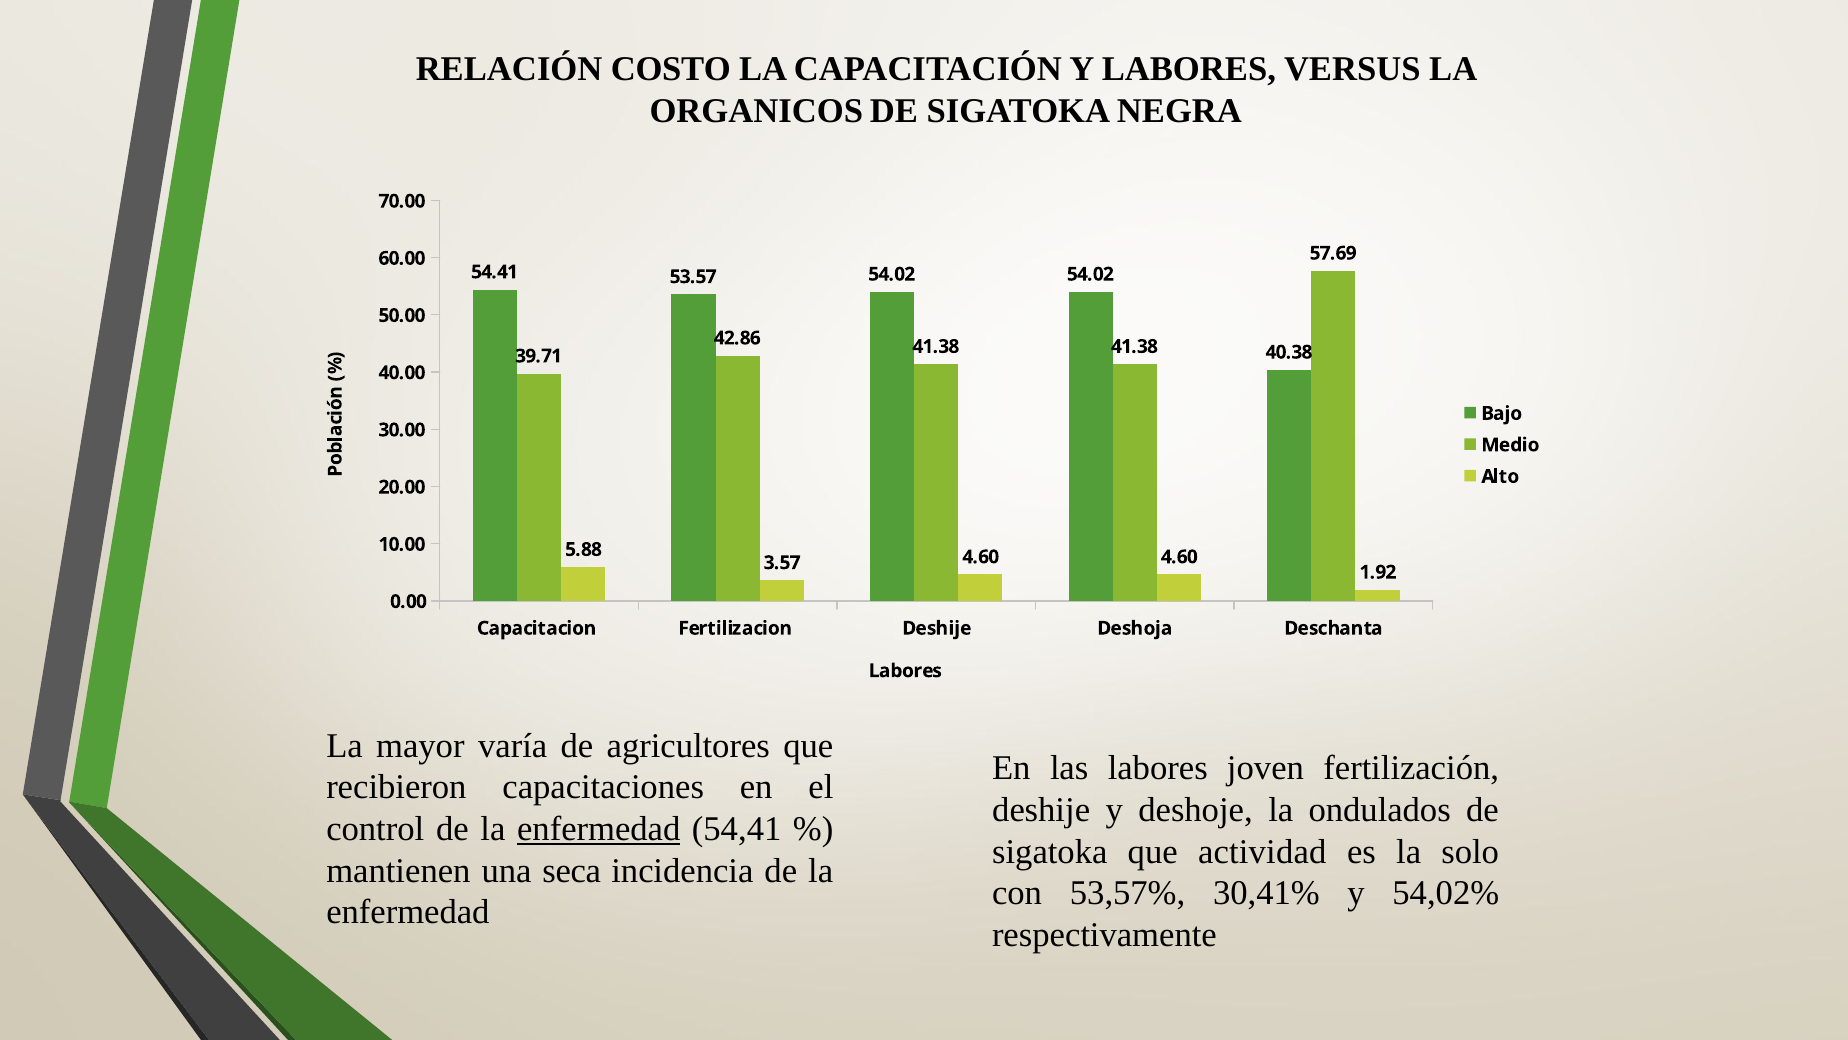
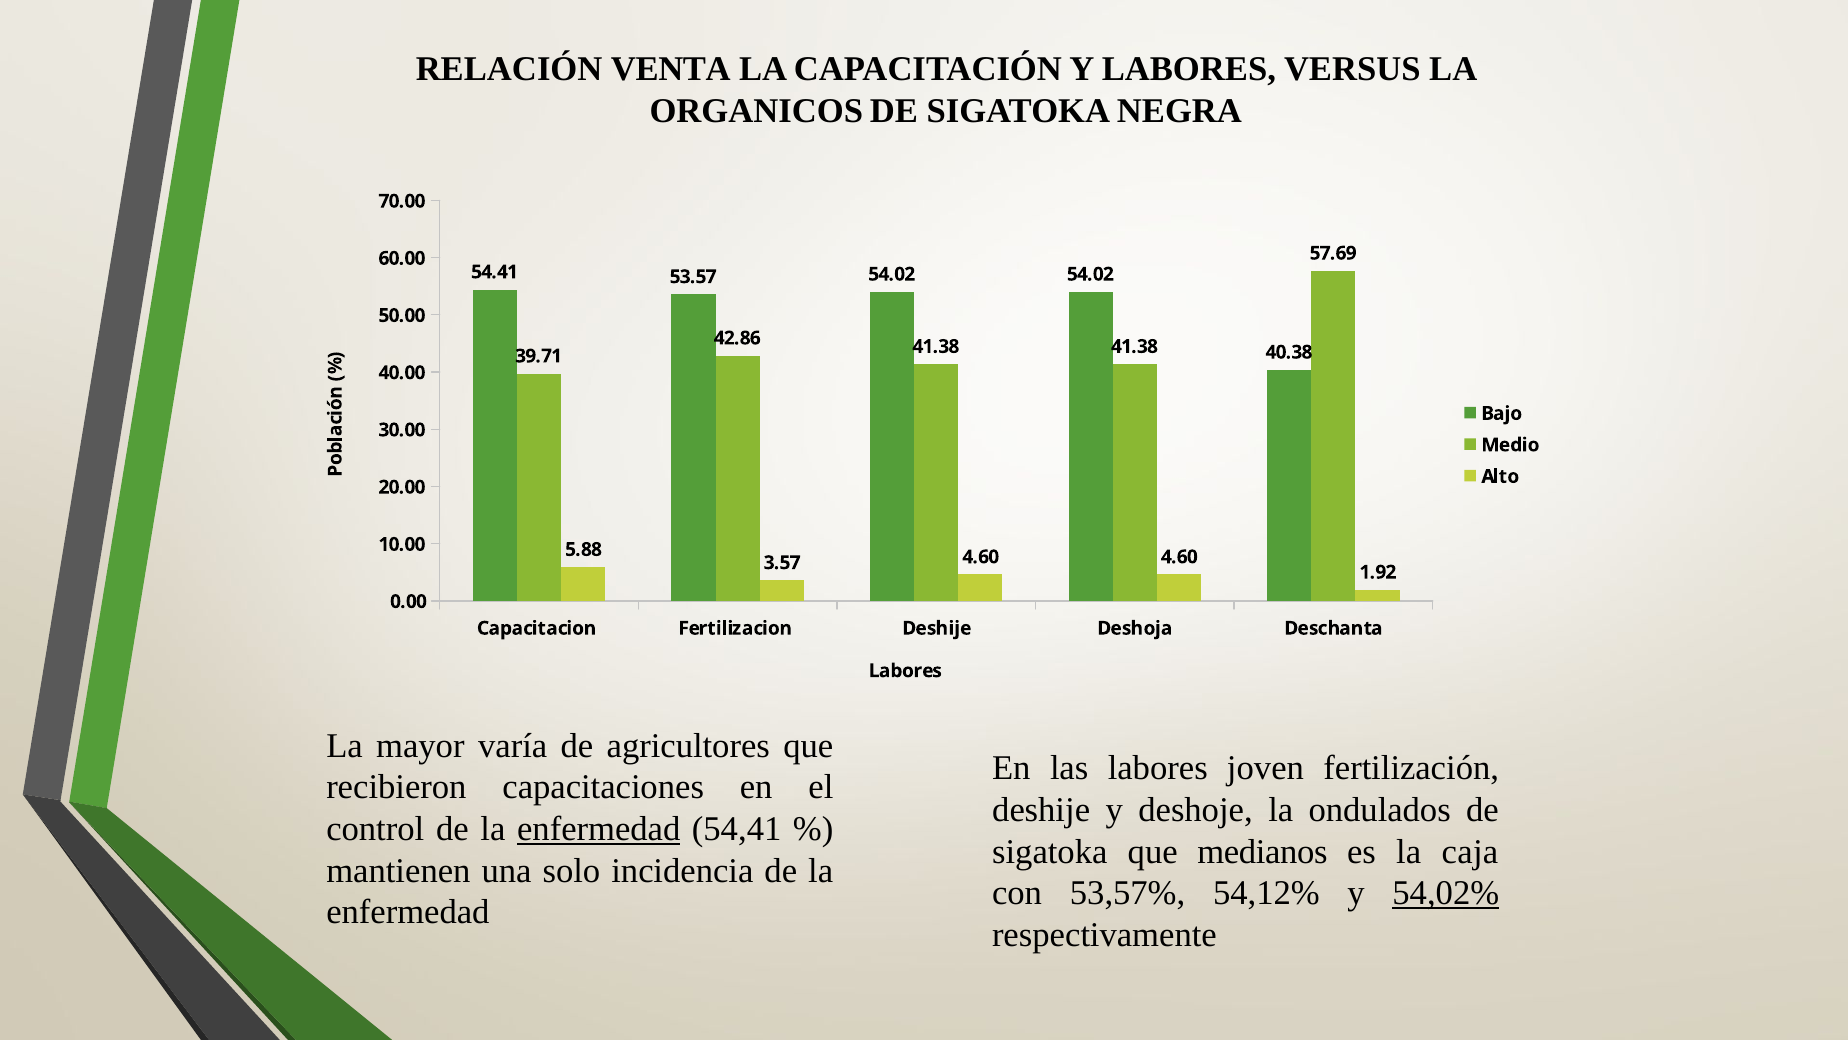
COSTO: COSTO -> VENTA
actividad: actividad -> medianos
solo: solo -> caja
seca: seca -> solo
30,41%: 30,41% -> 54,12%
54,02% underline: none -> present
